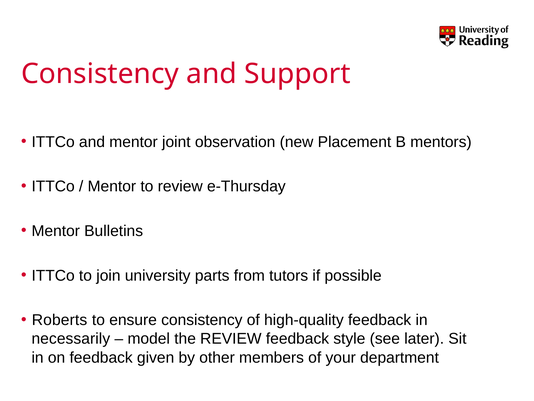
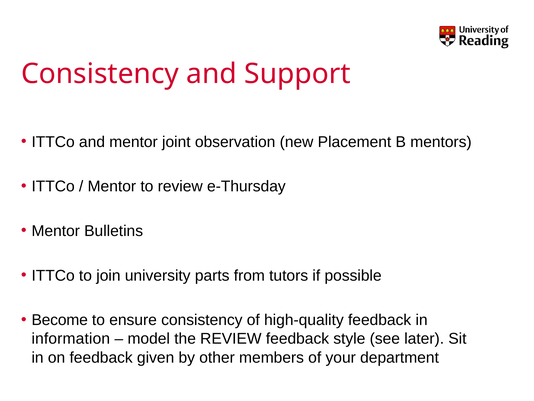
Roberts: Roberts -> Become
necessarily: necessarily -> information
